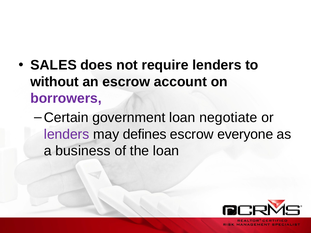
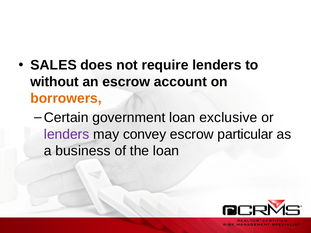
borrowers colour: purple -> orange
negotiate: negotiate -> exclusive
defines: defines -> convey
everyone: everyone -> particular
